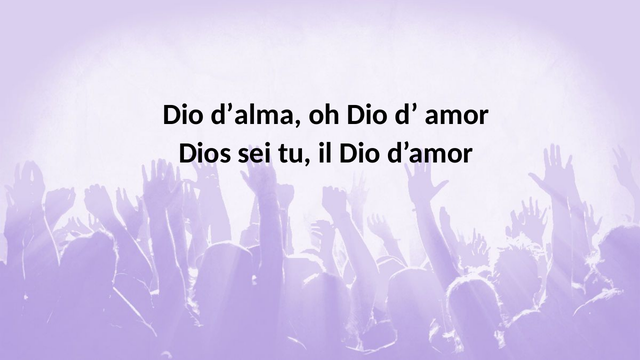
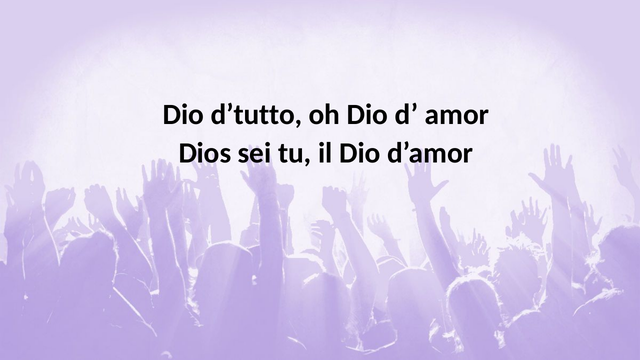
d’alma: d’alma -> d’tutto
